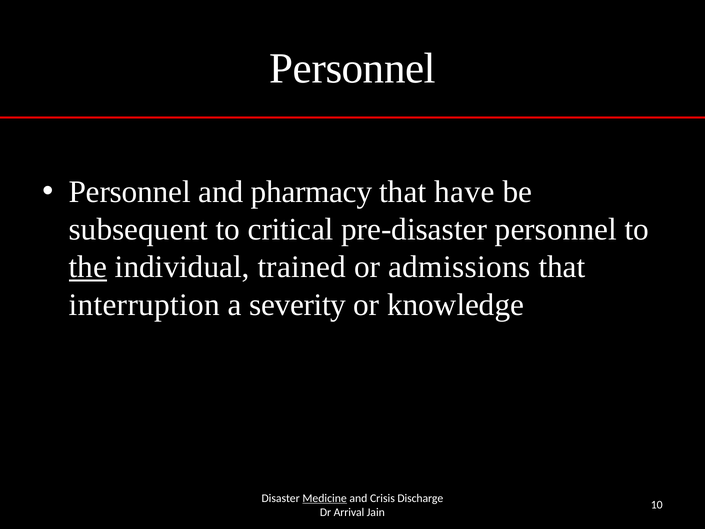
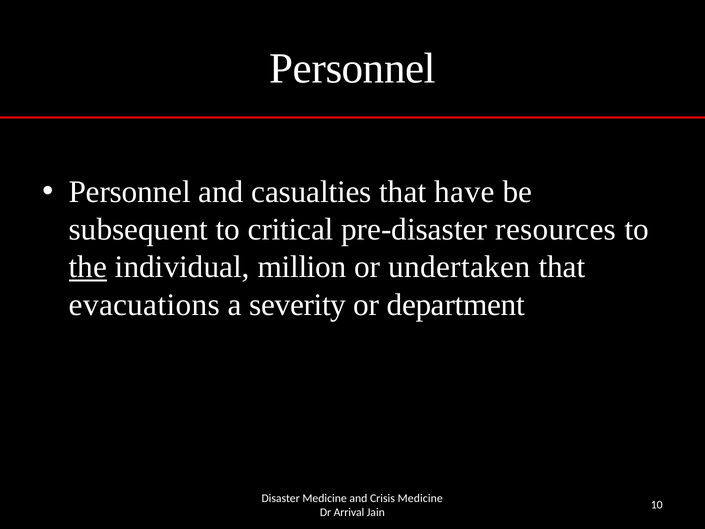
pharmacy: pharmacy -> casualties
pre-disaster personnel: personnel -> resources
trained: trained -> million
admissions: admissions -> undertaken
interruption: interruption -> evacuations
knowledge: knowledge -> department
Medicine at (325, 498) underline: present -> none
Crisis Discharge: Discharge -> Medicine
